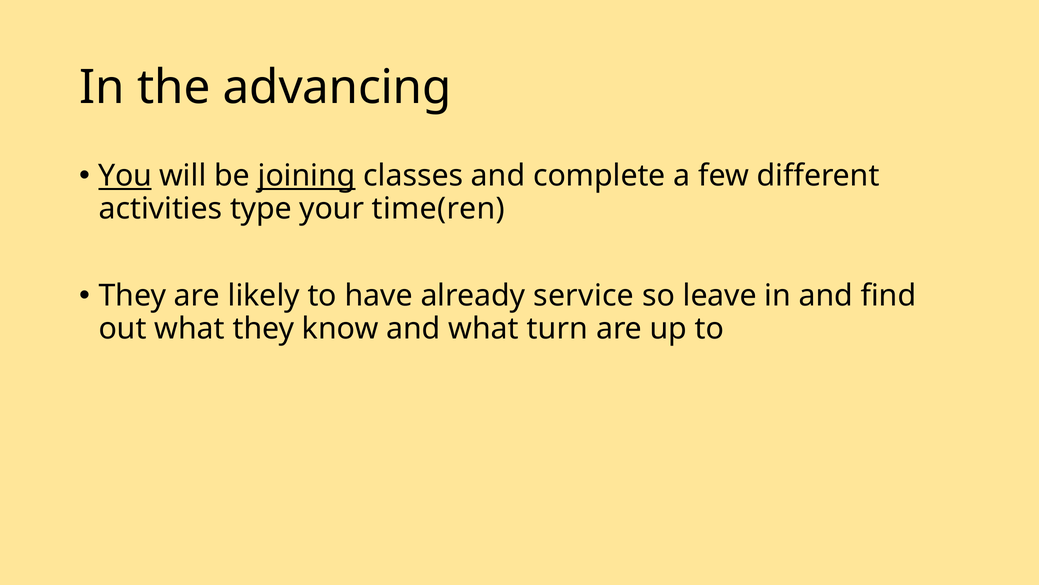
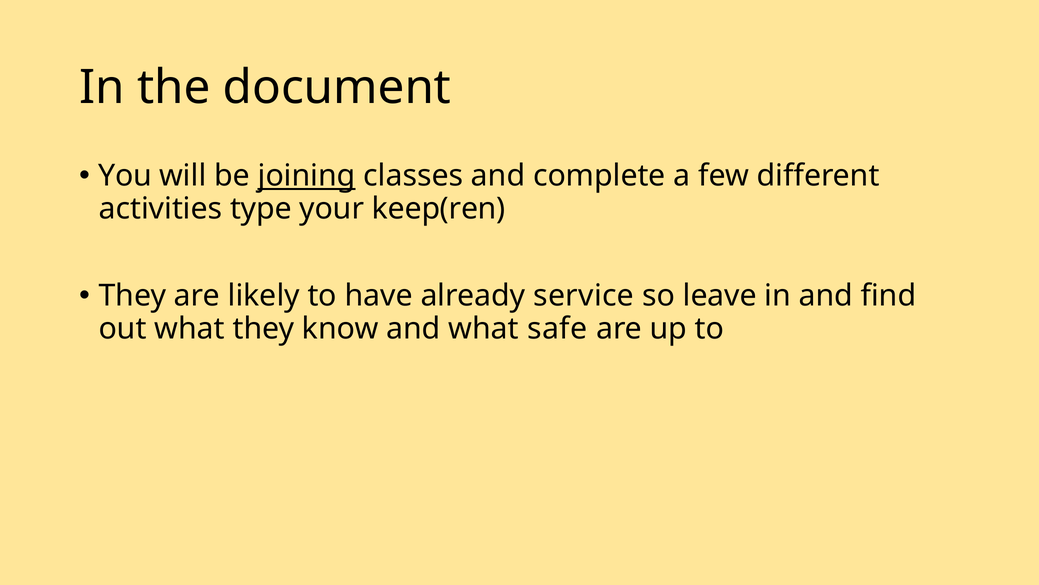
advancing: advancing -> document
You underline: present -> none
time(ren: time(ren -> keep(ren
turn: turn -> safe
